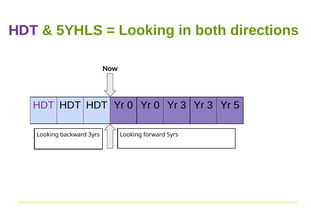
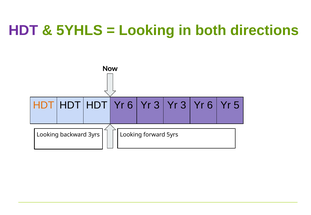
HDT at (44, 105) colour: purple -> orange
HDT Yr 0: 0 -> 6
0 at (157, 105): 0 -> 3
3 Yr 3: 3 -> 6
